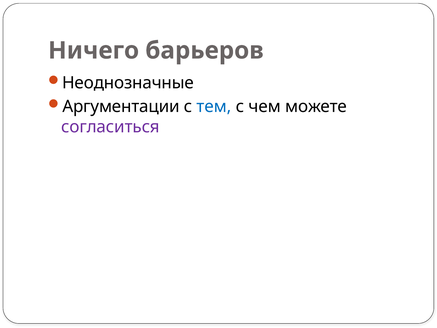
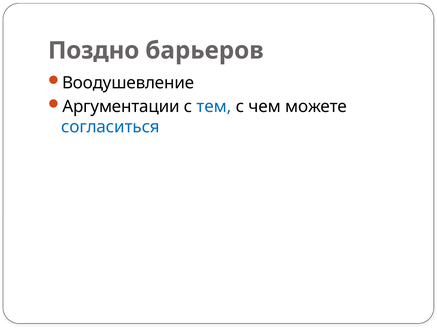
Ничего: Ничего -> Поздно
Неоднозначные: Неоднозначные -> Воодушевление
согласиться colour: purple -> blue
